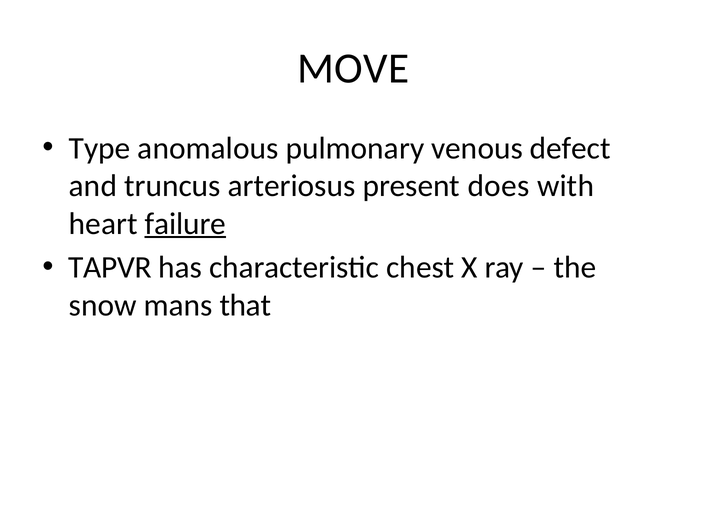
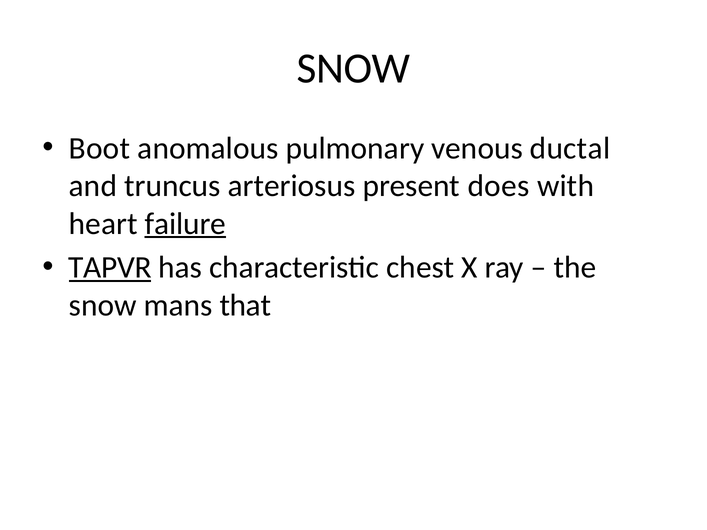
MOVE at (353, 68): MOVE -> SNOW
Type: Type -> Boot
defect: defect -> ductal
TAPVR underline: none -> present
